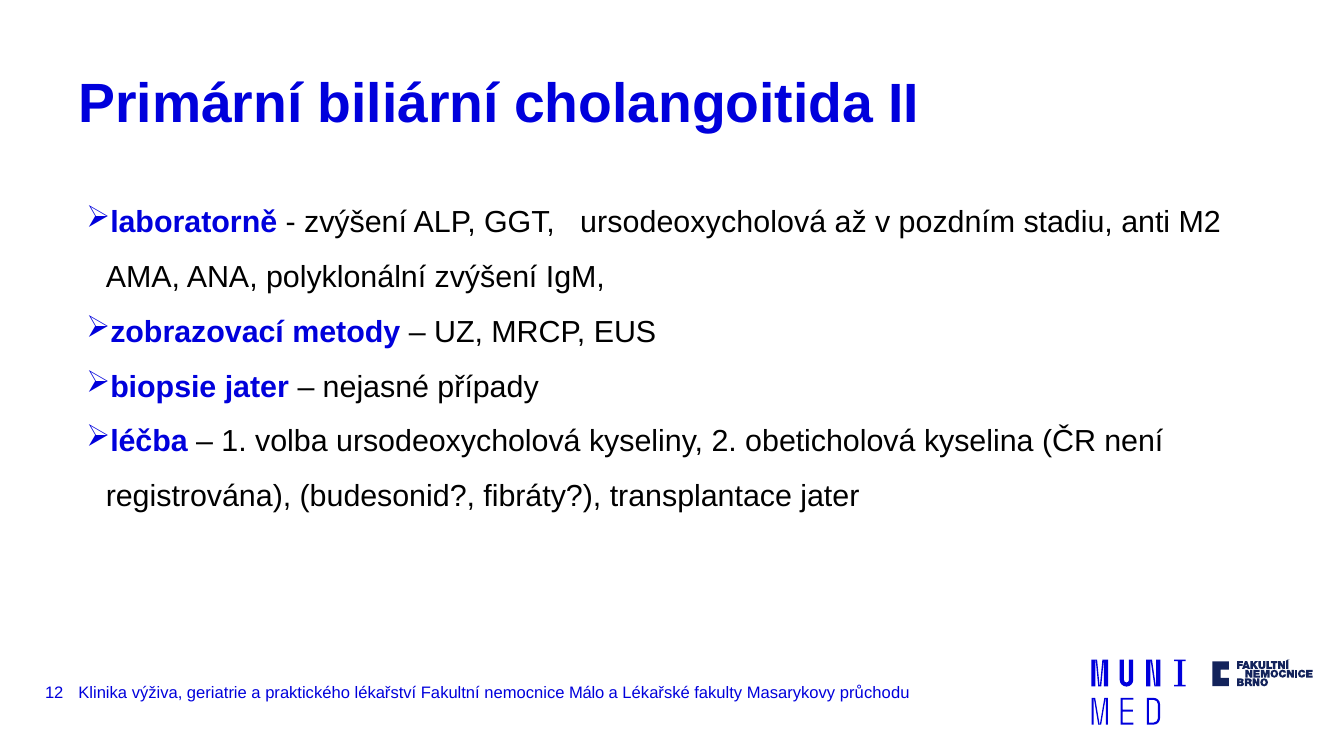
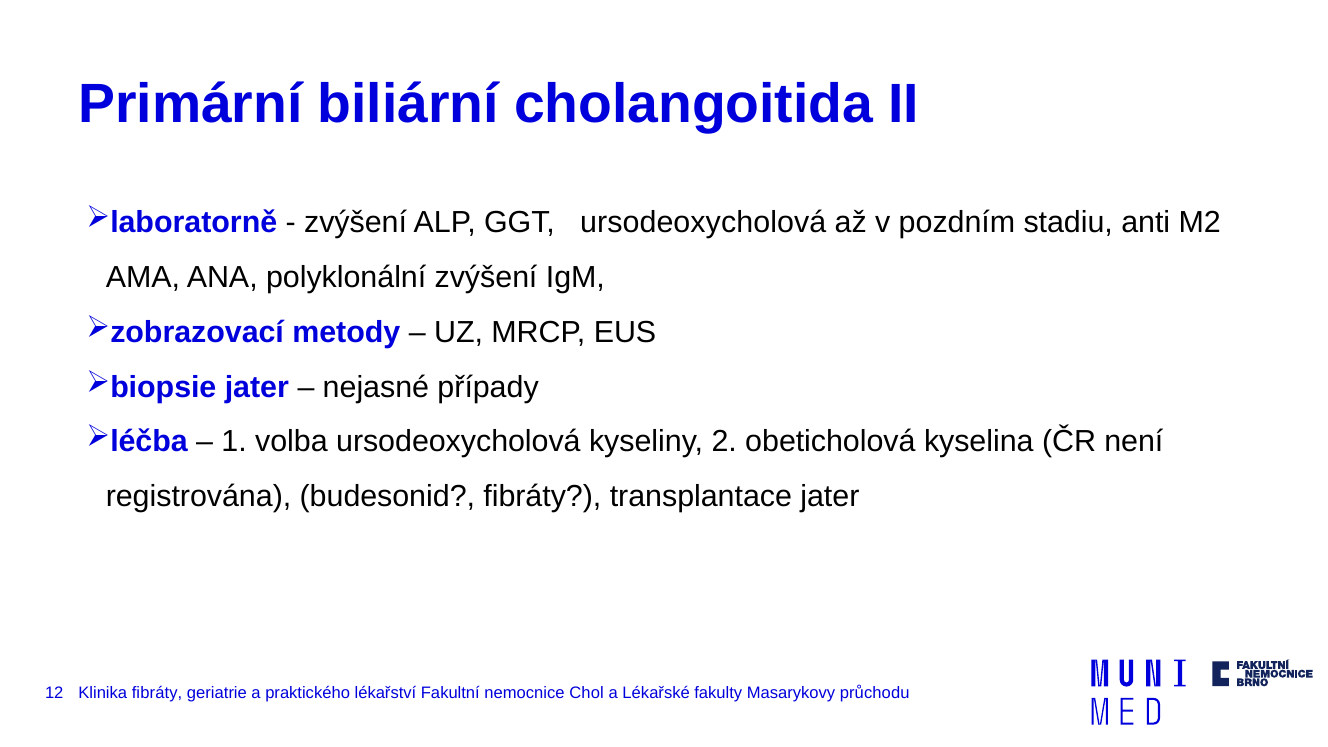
Klinika výživa: výživa -> fibráty
Málo: Málo -> Chol
